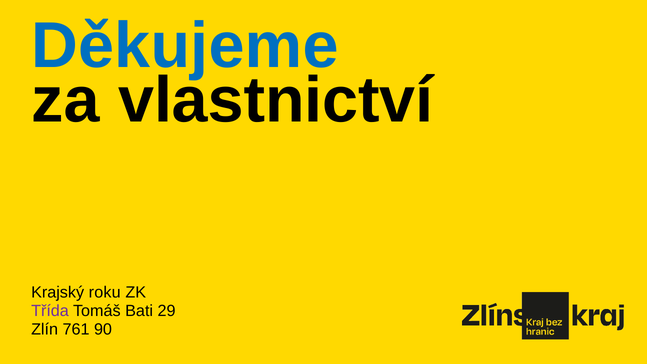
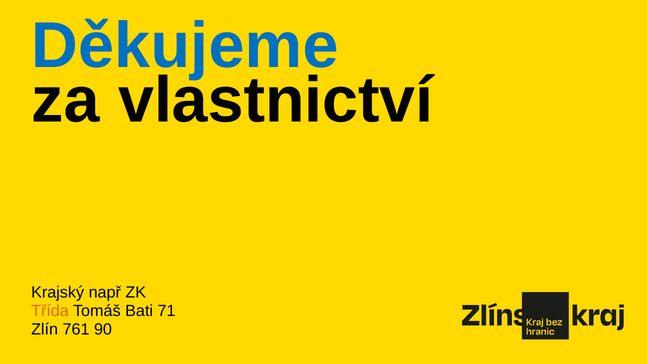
roku: roku -> např
Třída colour: purple -> orange
29: 29 -> 71
